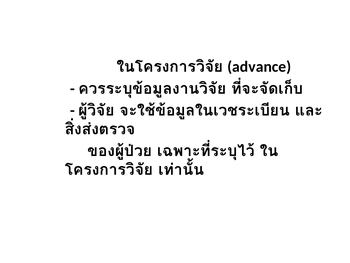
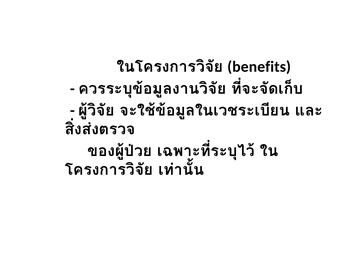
advance: advance -> benefits
